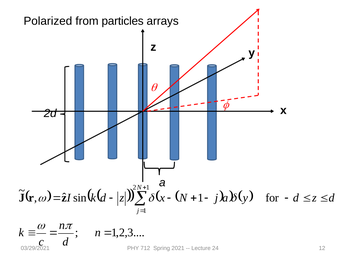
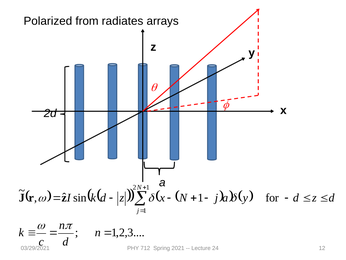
particles: particles -> radiates
